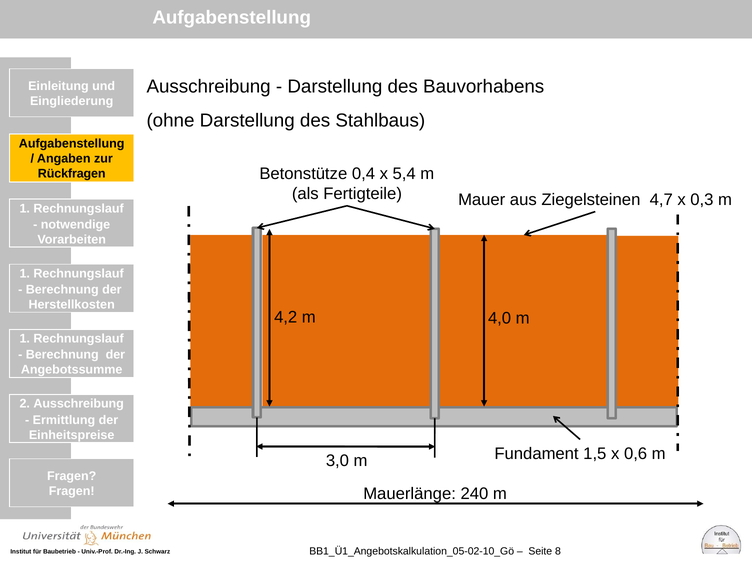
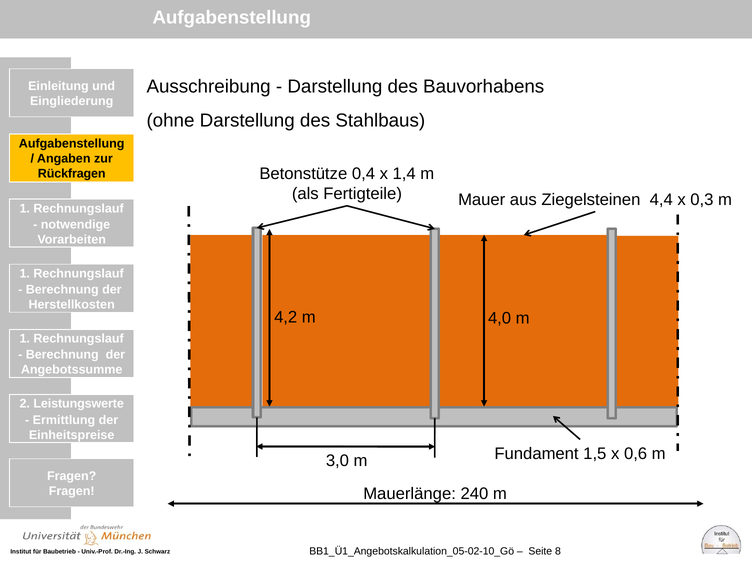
5,4: 5,4 -> 1,4
4,7: 4,7 -> 4,4
2 Ausschreibung: Ausschreibung -> Leistungswerte
